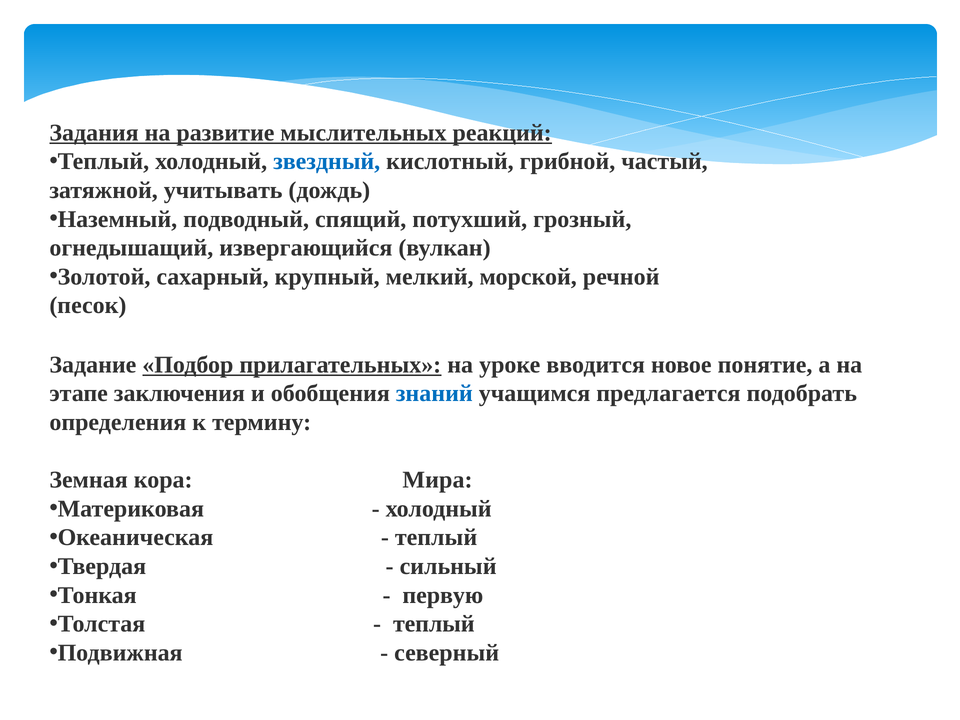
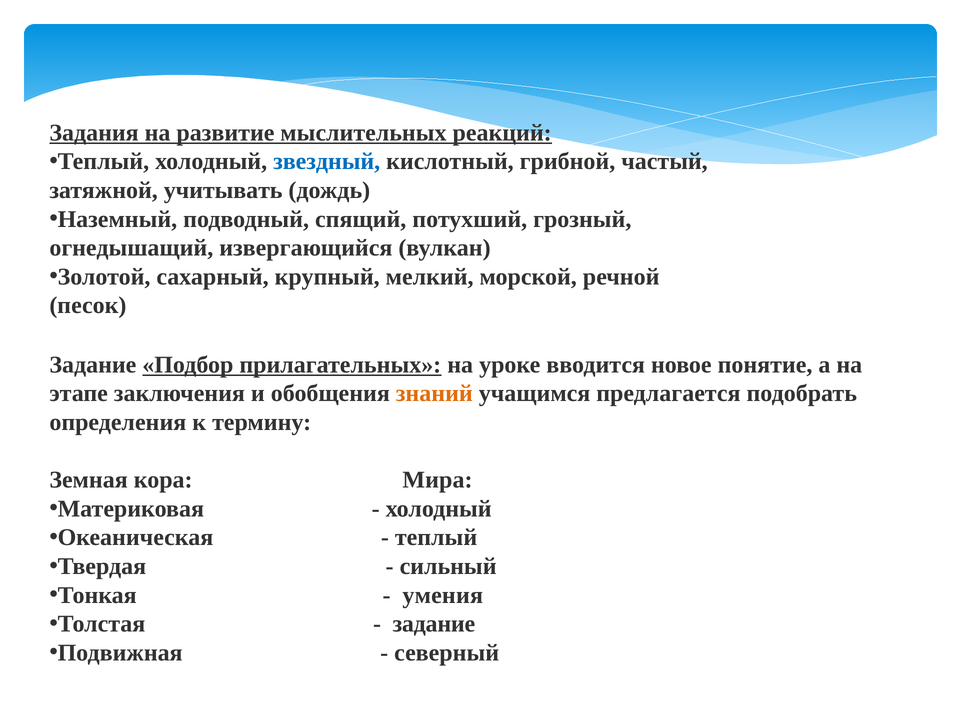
знаний colour: blue -> orange
первую: первую -> умения
теплый at (434, 624): теплый -> задание
